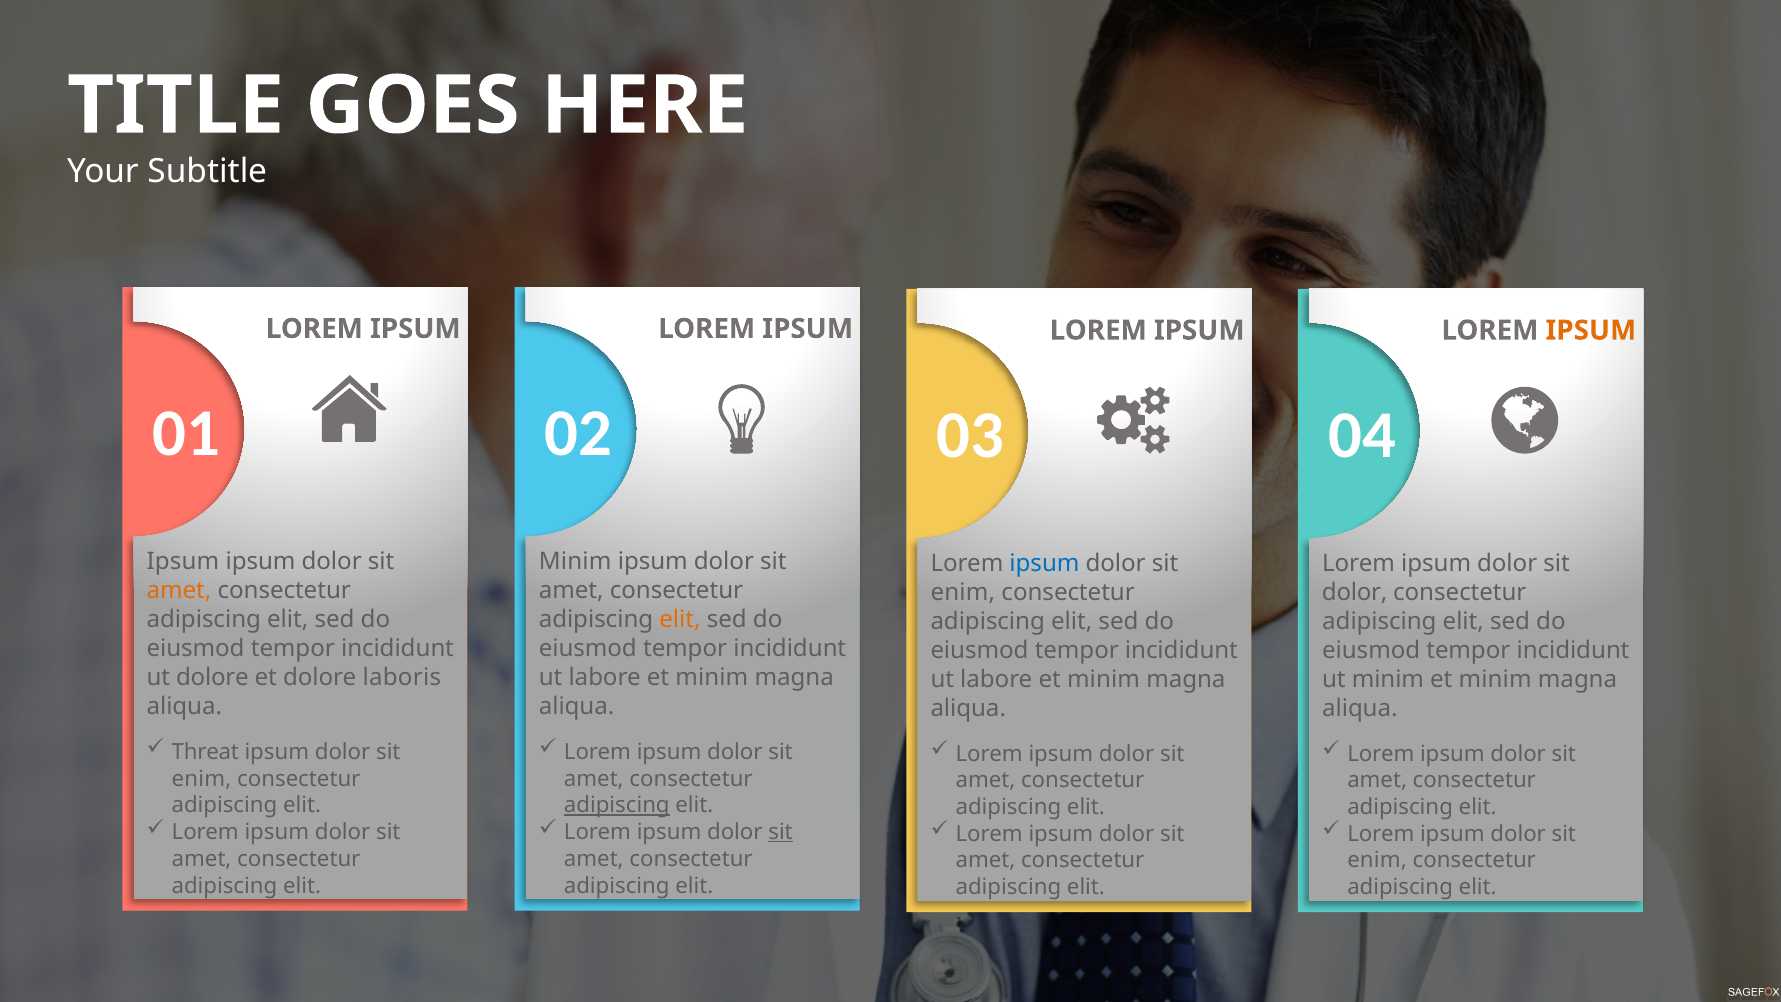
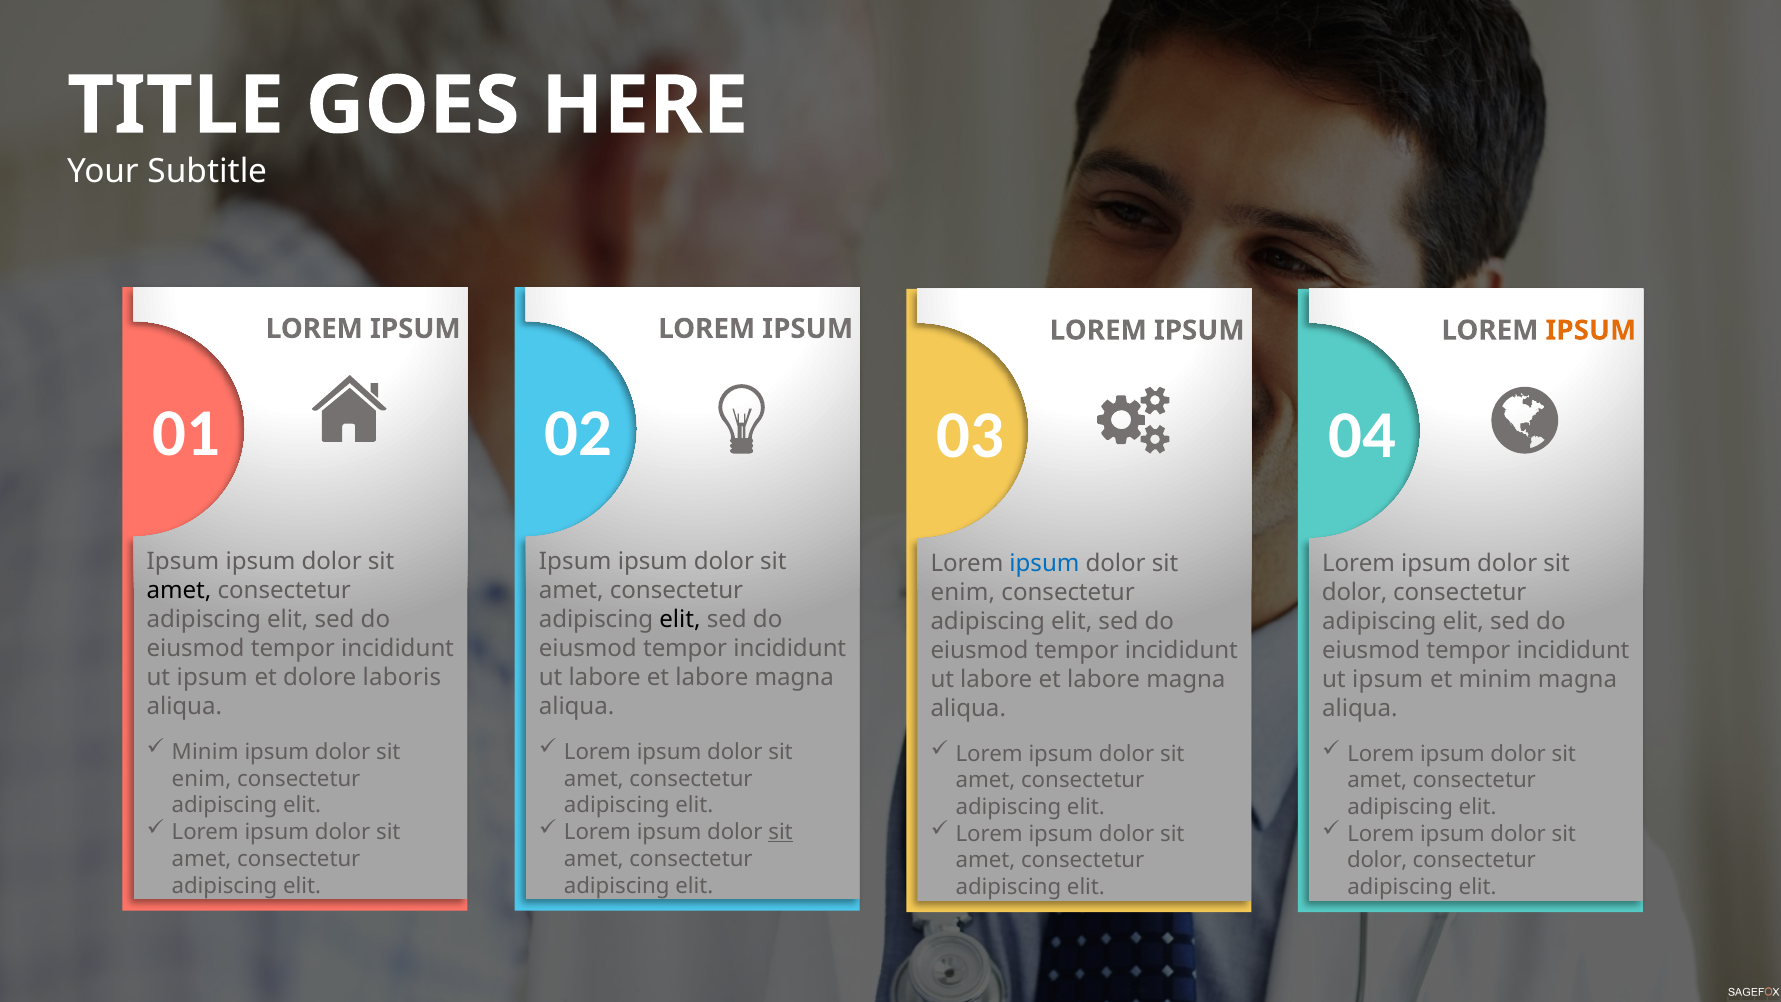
Minim at (575, 562): Minim -> Ipsum
amet at (179, 591) colour: orange -> black
elit at (680, 620) colour: orange -> black
dolore at (212, 677): dolore -> ipsum
minim at (712, 677): minim -> labore
minim at (1104, 679): minim -> labore
minim at (1388, 679): minim -> ipsum
Threat at (205, 752): Threat -> Minim
adipiscing at (617, 805) underline: present -> none
enim at (1377, 860): enim -> dolor
